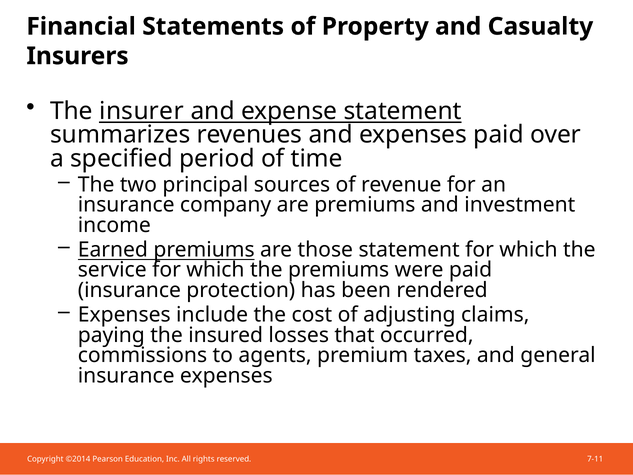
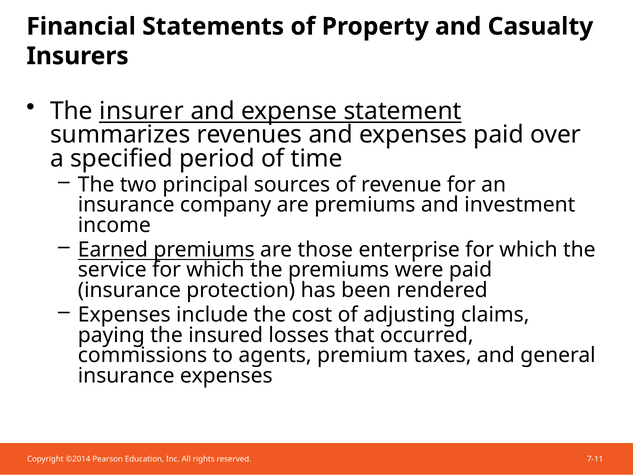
those statement: statement -> enterprise
